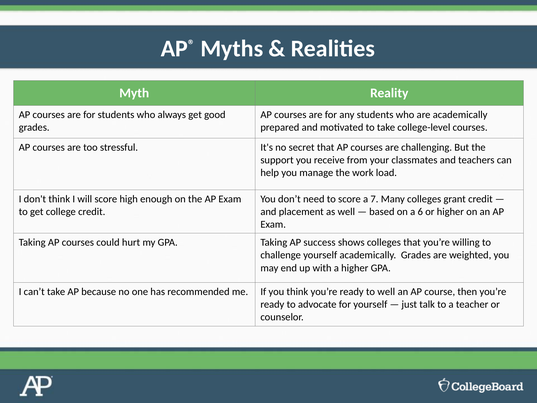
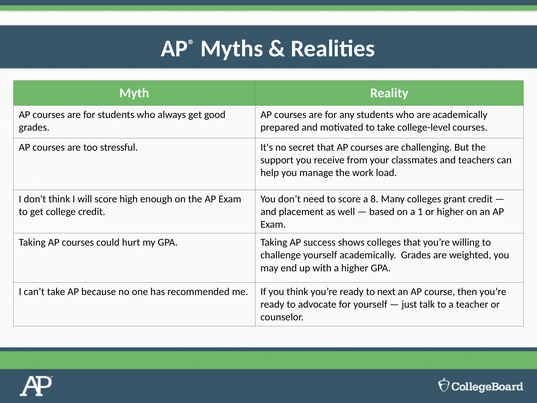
7: 7 -> 8
6: 6 -> 1
to well: well -> next
